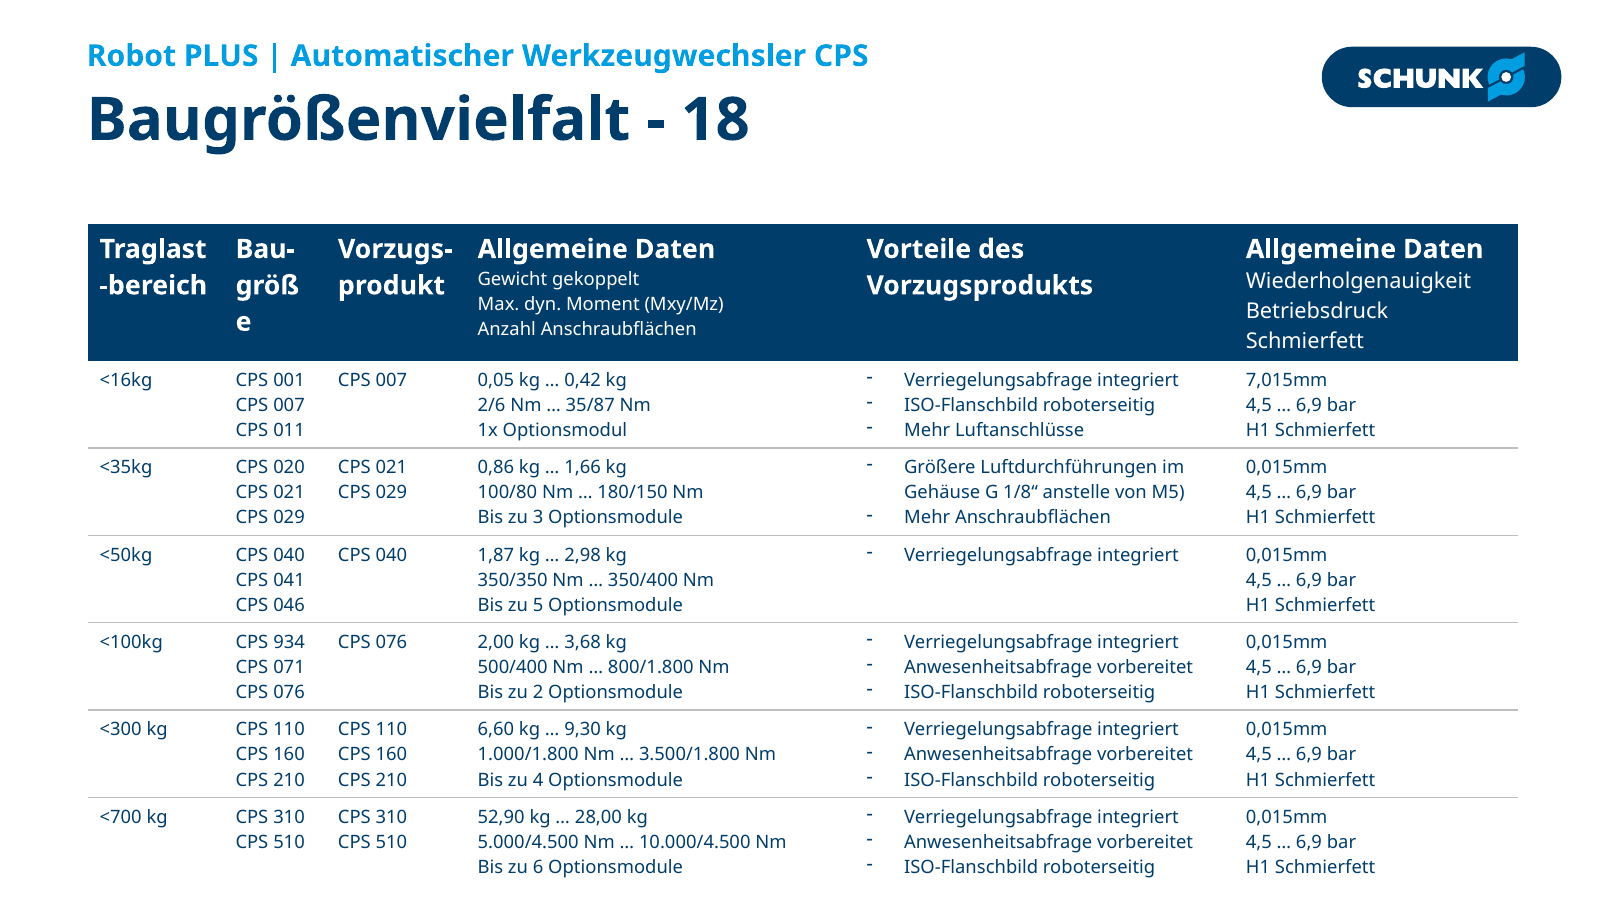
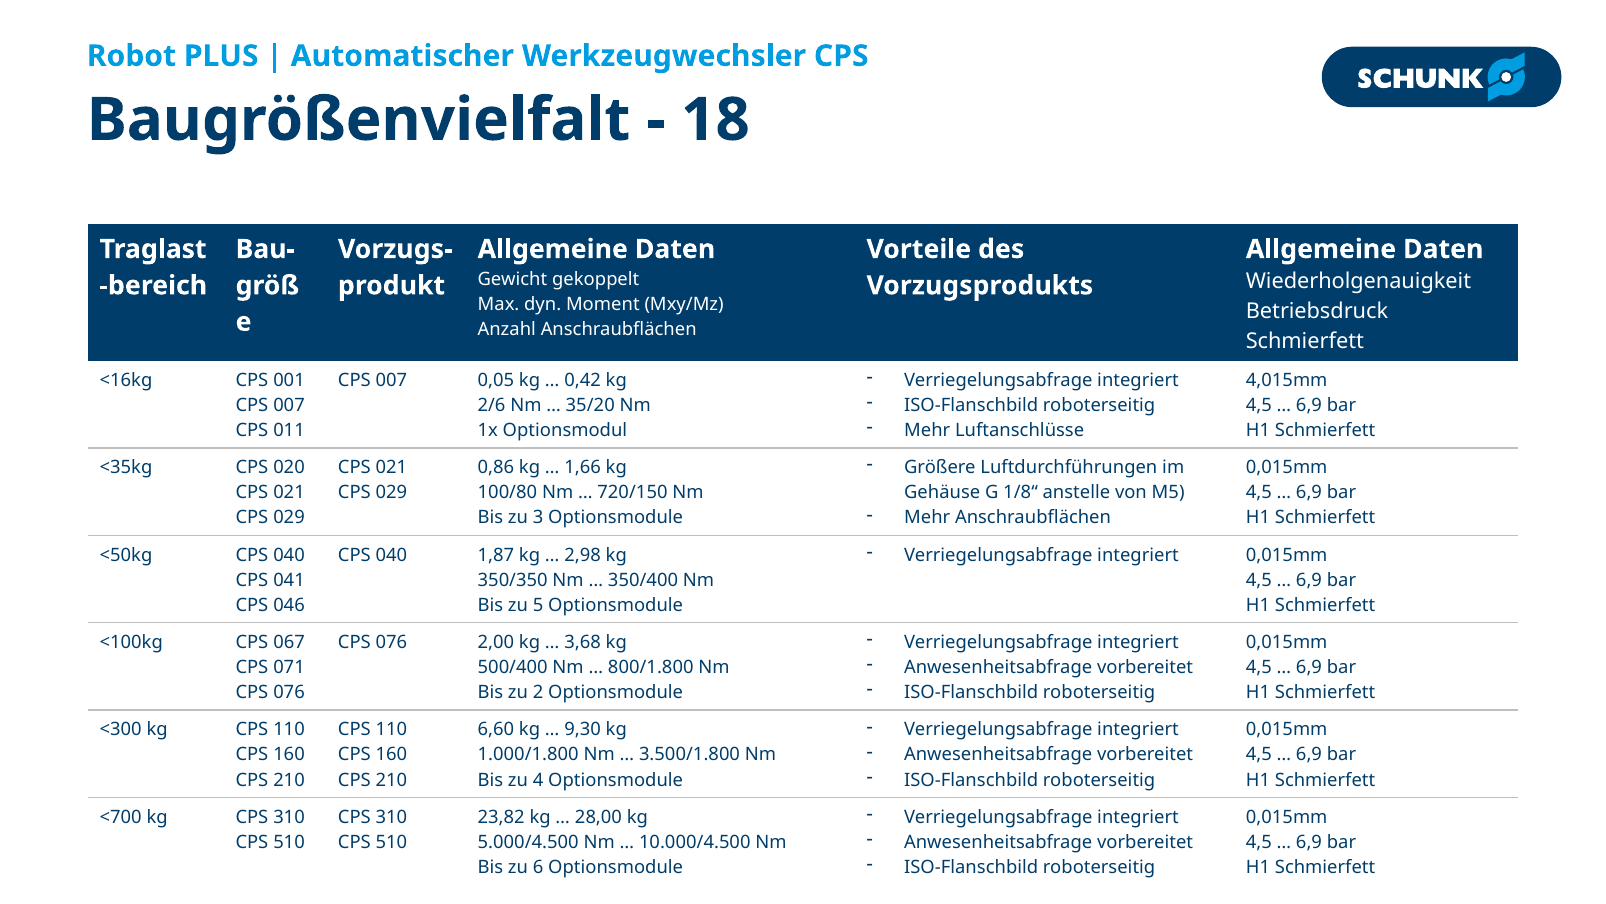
7,015mm: 7,015mm -> 4,015mm
35/87: 35/87 -> 35/20
180/150: 180/150 -> 720/150
934: 934 -> 067
52,90: 52,90 -> 23,82
